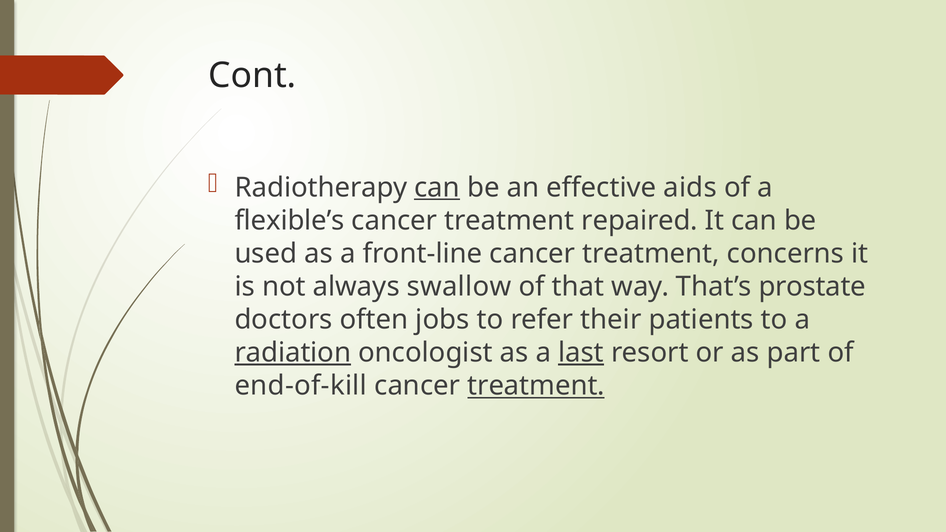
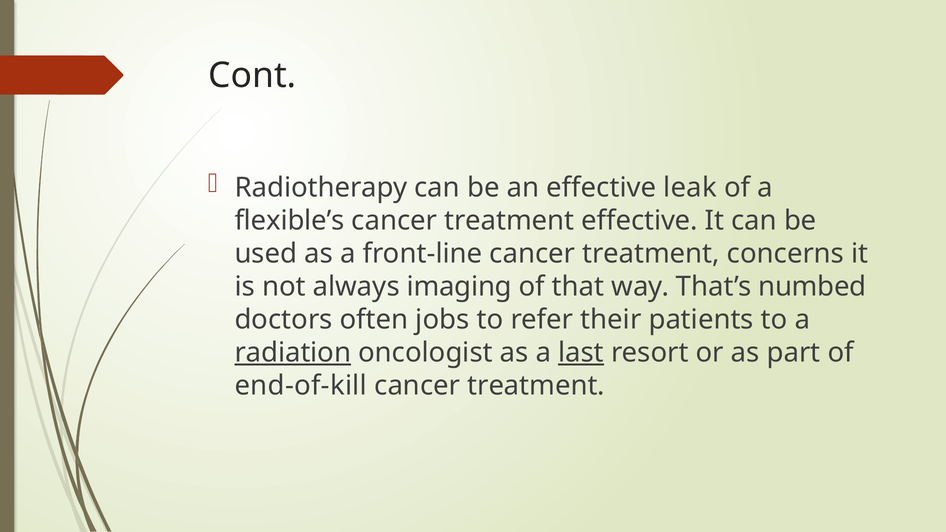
can at (437, 188) underline: present -> none
aids: aids -> leak
treatment repaired: repaired -> effective
swallow: swallow -> imaging
prostate: prostate -> numbed
treatment at (536, 386) underline: present -> none
